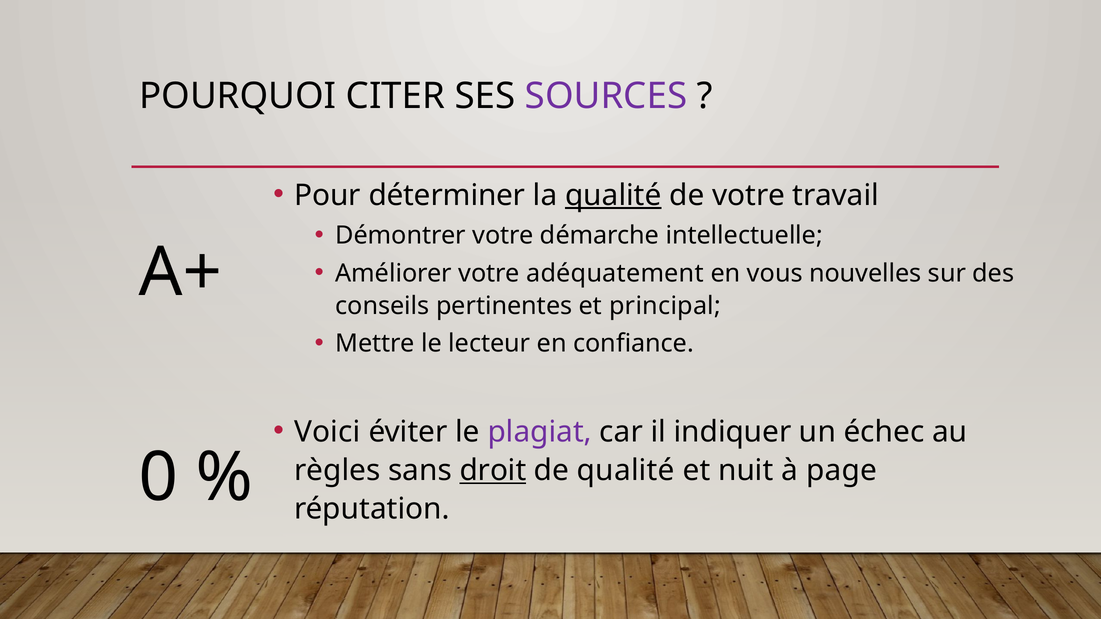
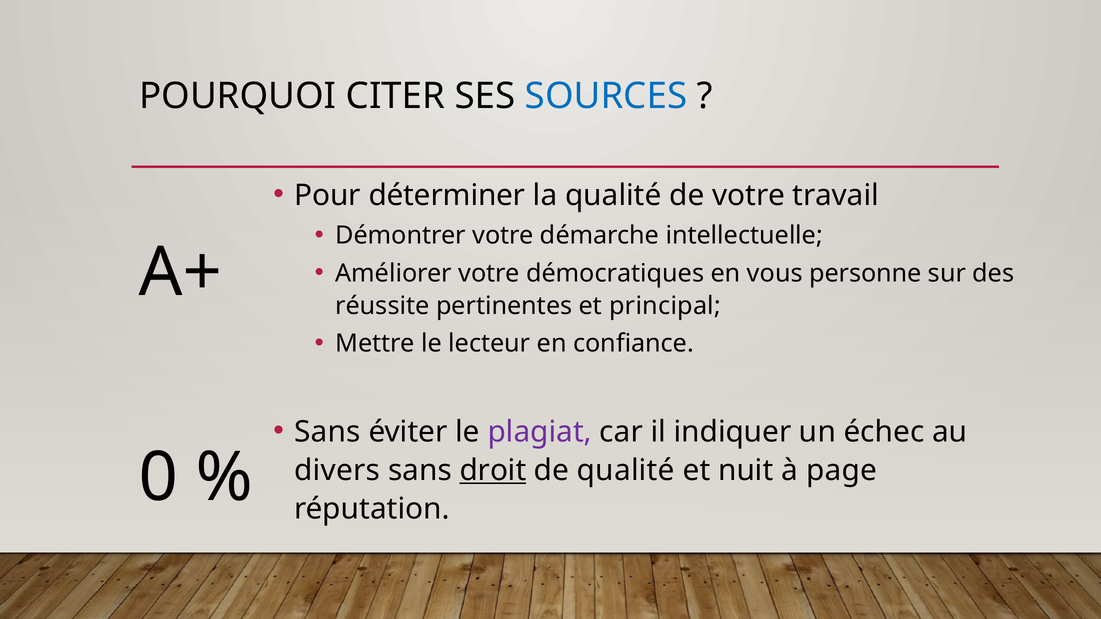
SOURCES colour: purple -> blue
qualité at (613, 195) underline: present -> none
adéquatement: adéquatement -> démocratiques
nouvelles: nouvelles -> personne
conseils: conseils -> réussite
Voici at (327, 432): Voici -> Sans
règles: règles -> divers
